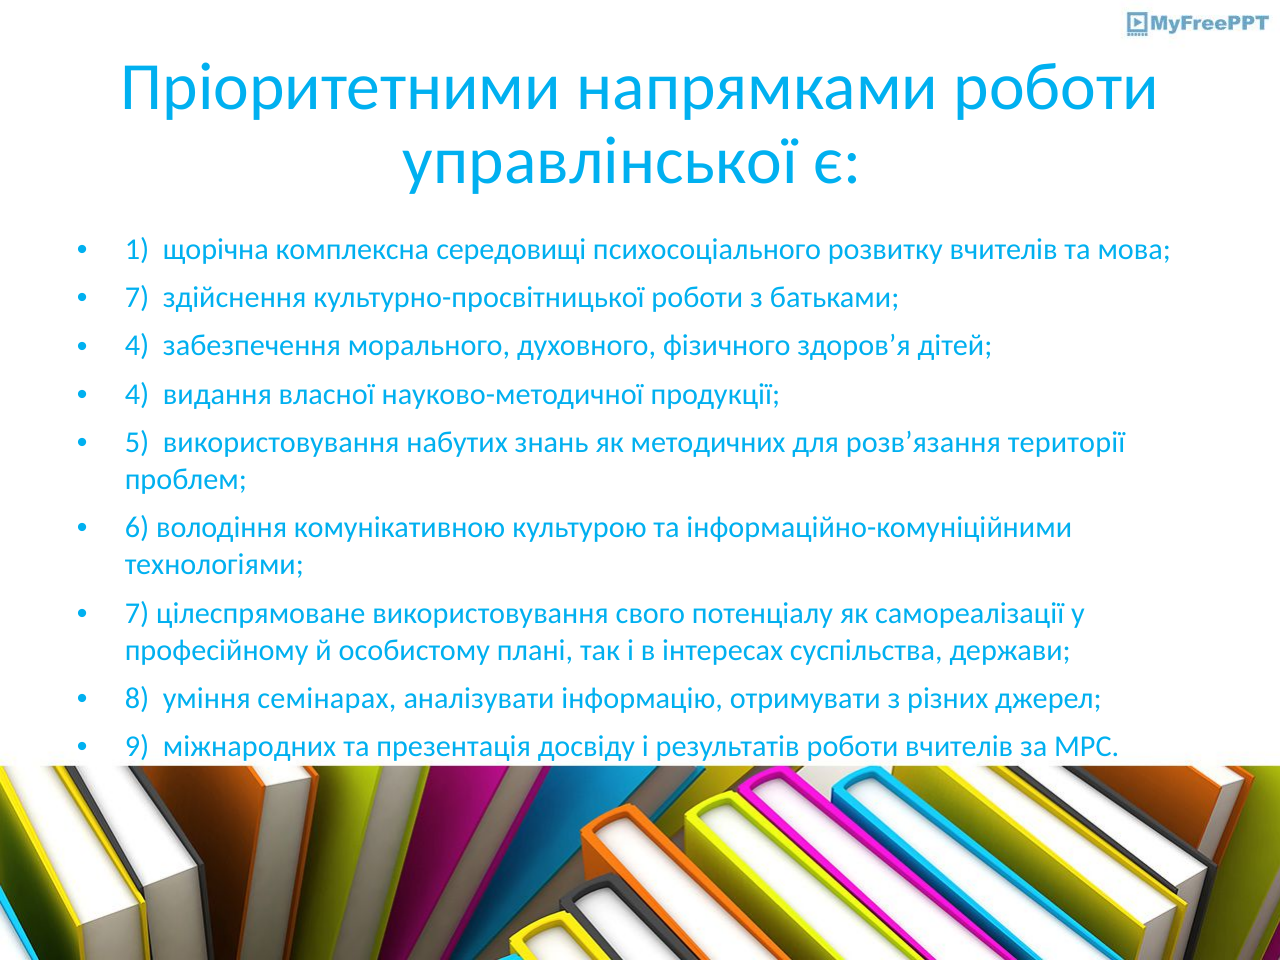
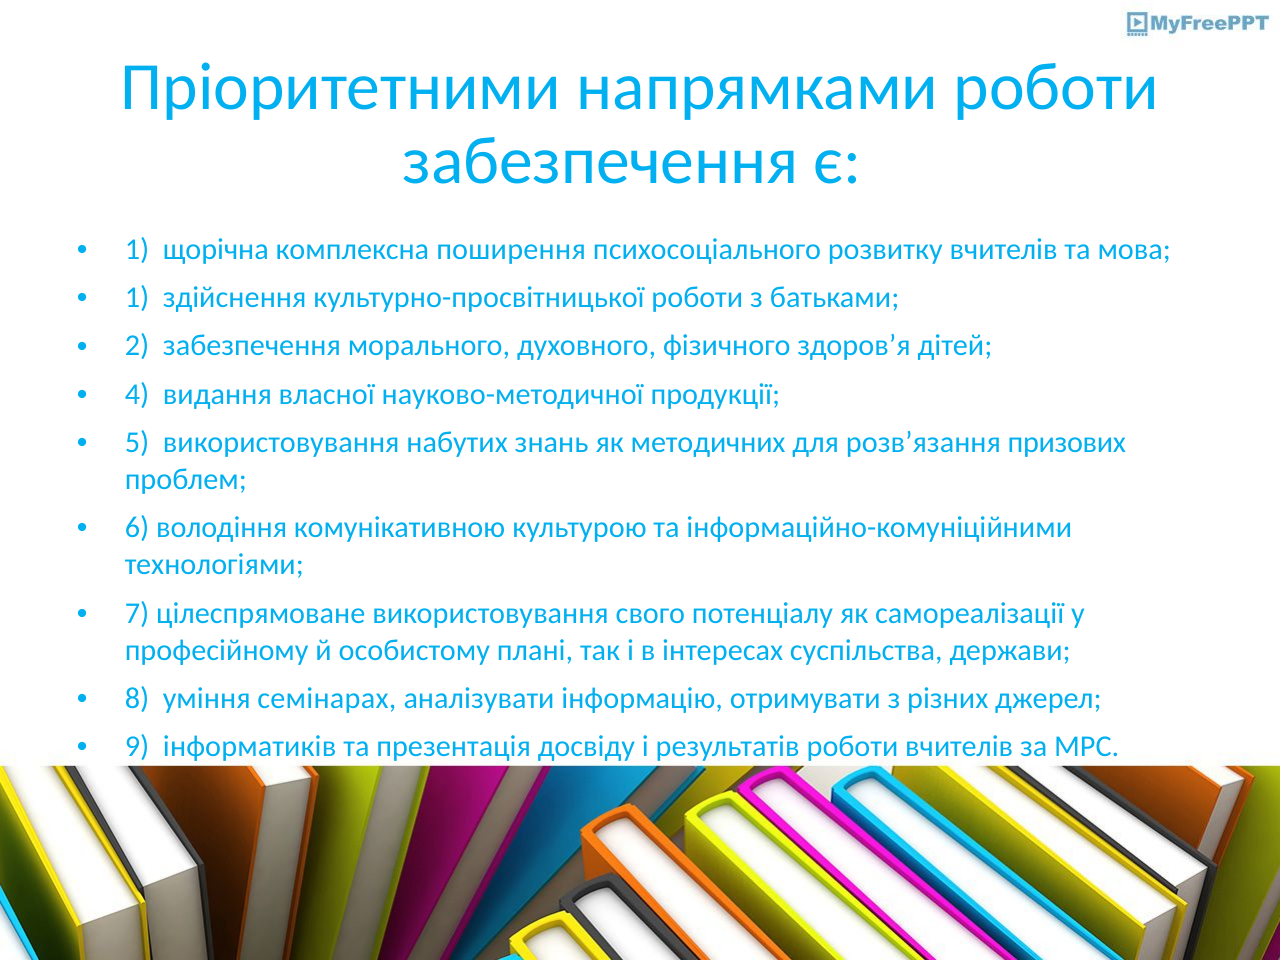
управлінської at (601, 161): управлінської -> забезпечення
середовищі: середовищі -> поширення
7 at (137, 298): 7 -> 1
4 at (137, 346): 4 -> 2
території: території -> призових
міжнародних: міжнародних -> інформатиків
